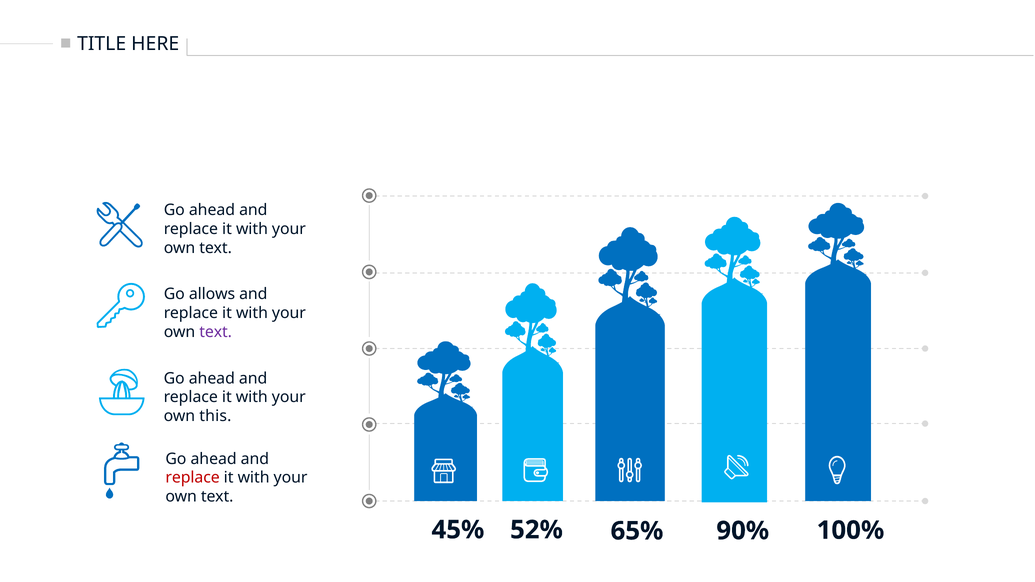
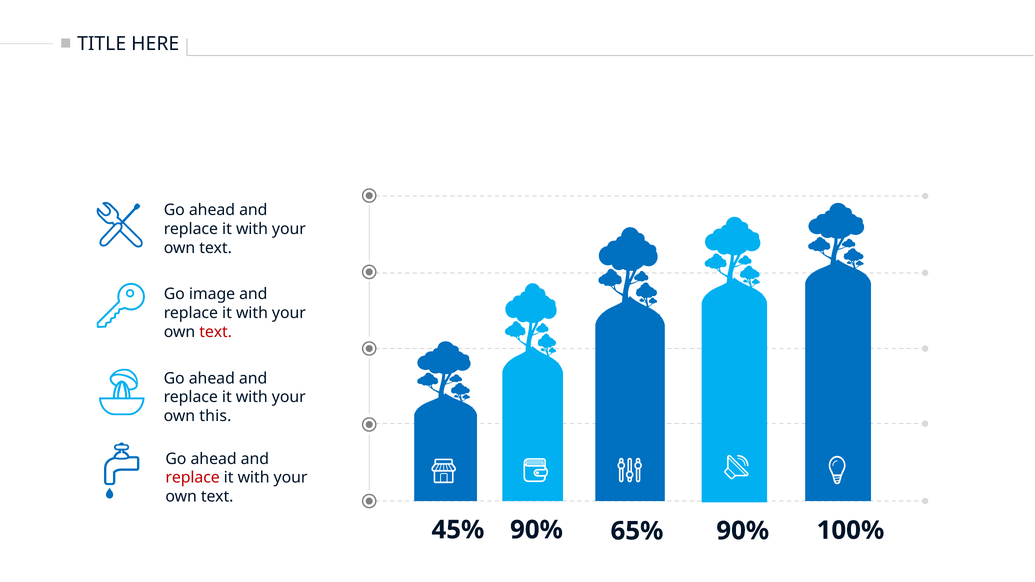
allows: allows -> image
text at (216, 332) colour: purple -> red
45% 52%: 52% -> 90%
